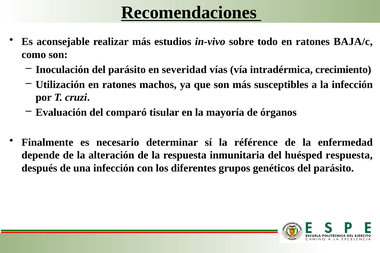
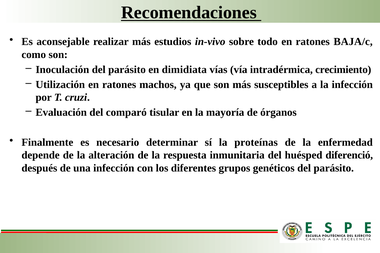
severidad: severidad -> dimidiata
référence: référence -> proteínas
huésped respuesta: respuesta -> diferenció
